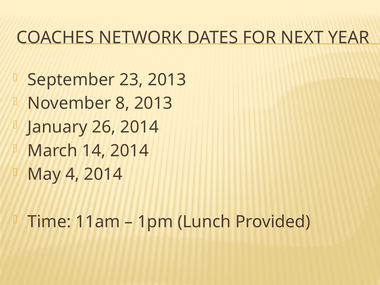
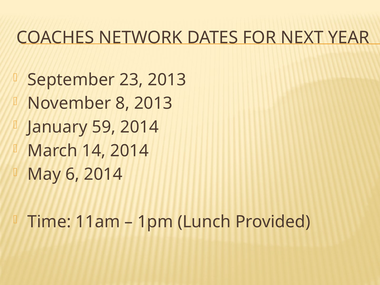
26: 26 -> 59
4: 4 -> 6
